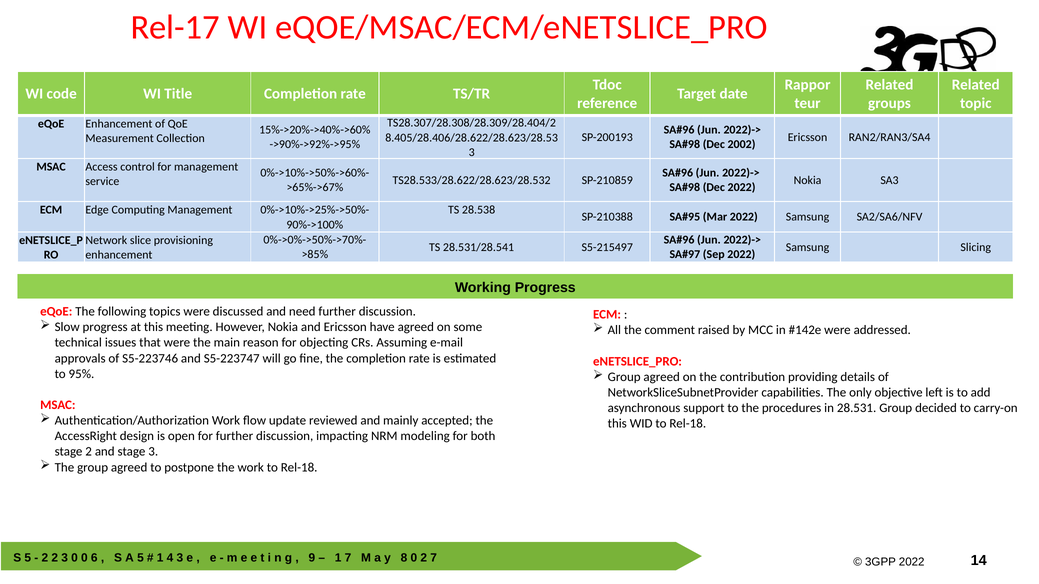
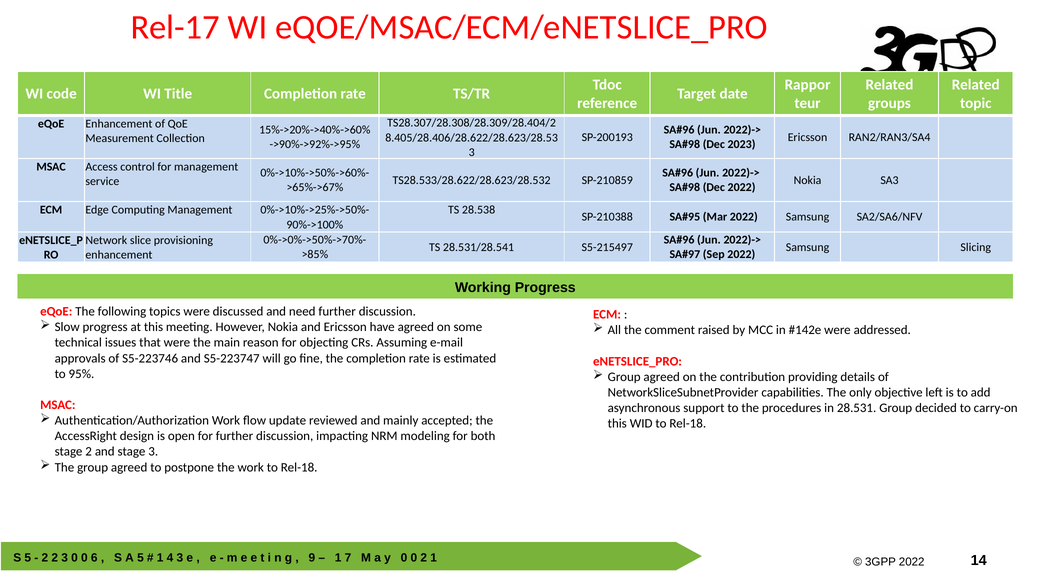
2002: 2002 -> 2023
8 at (404, 558): 8 -> 0
2 7: 7 -> 1
